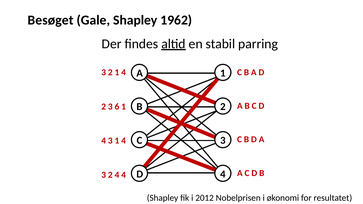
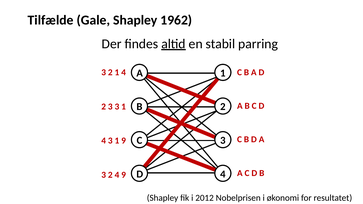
Besøget: Besøget -> Tilfælde
3 6: 6 -> 3
3 1 4: 4 -> 9
4 4: 4 -> 9
